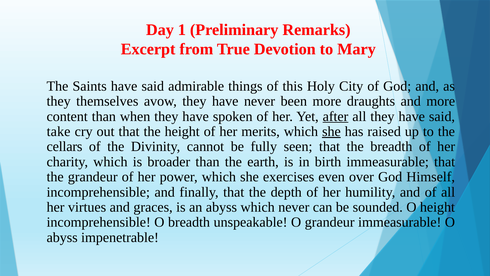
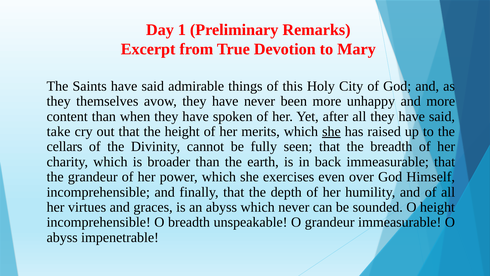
draughts: draughts -> unhappy
after underline: present -> none
birth: birth -> back
